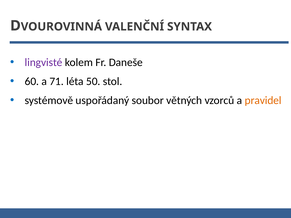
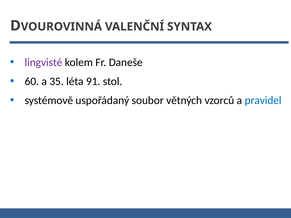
71: 71 -> 35
50: 50 -> 91
pravidel colour: orange -> blue
